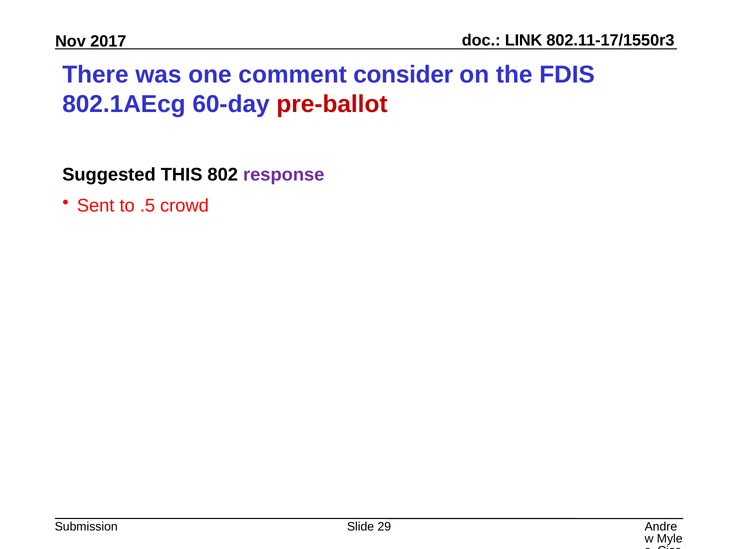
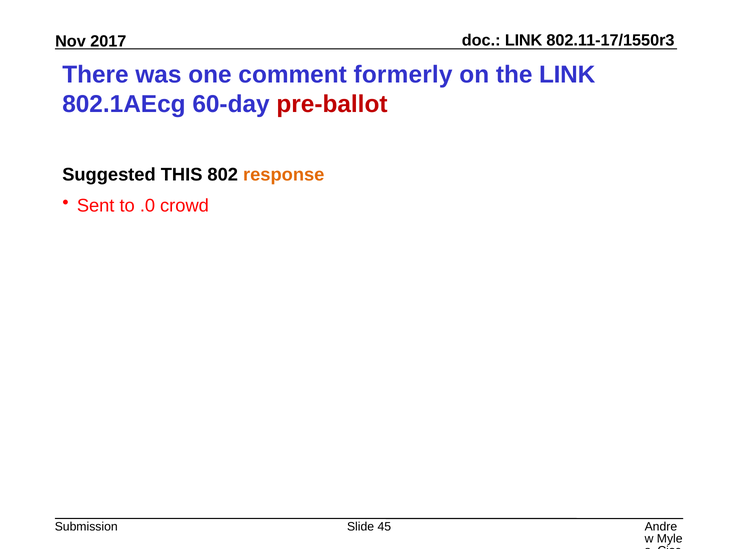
consider: consider -> formerly
the FDIS: FDIS -> LINK
response colour: purple -> orange
.5: .5 -> .0
29: 29 -> 45
